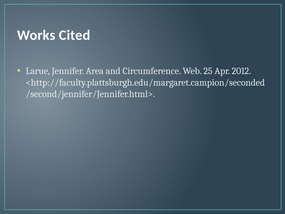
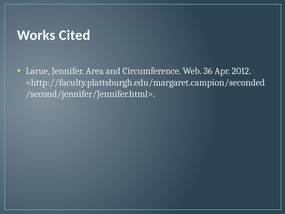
25: 25 -> 36
